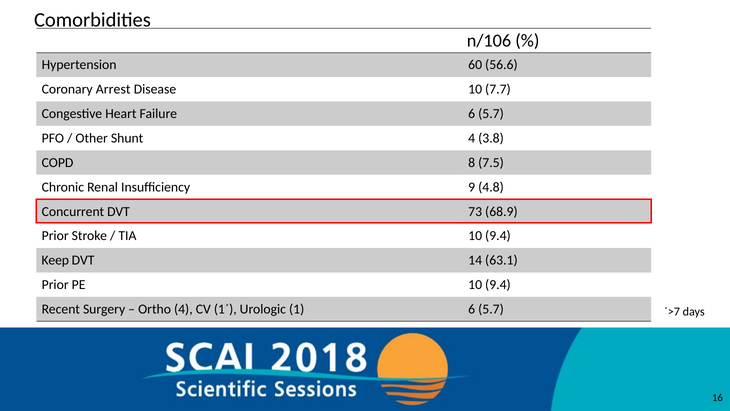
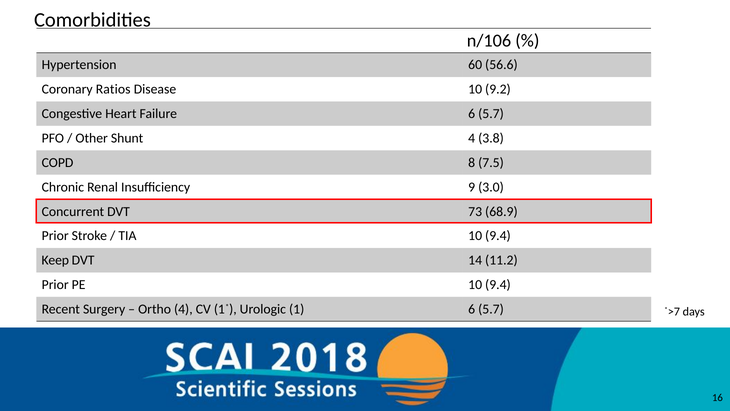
Arrest: Arrest -> Ratios
7.7: 7.7 -> 9.2
4.8: 4.8 -> 3.0
63.1: 63.1 -> 11.2
